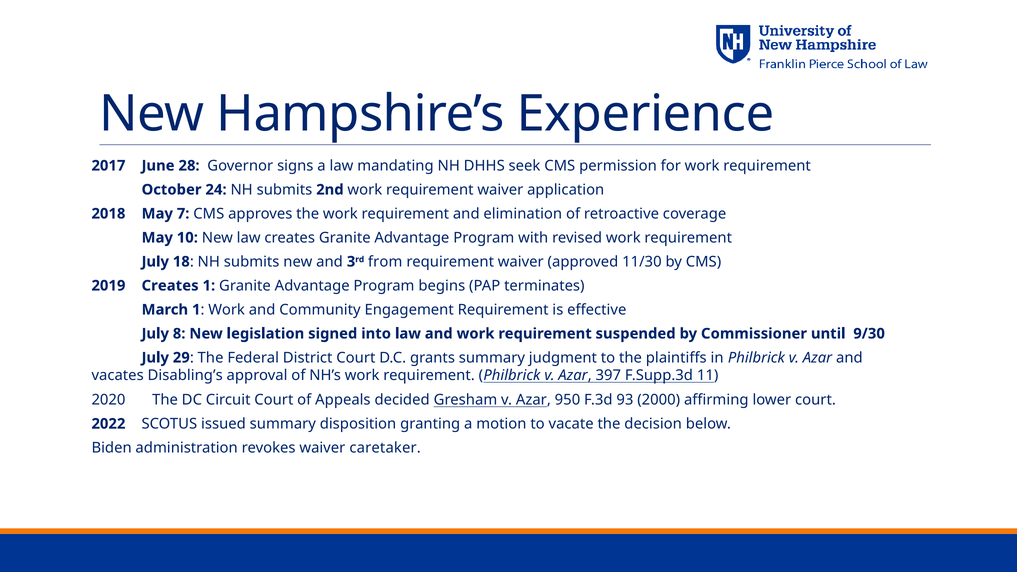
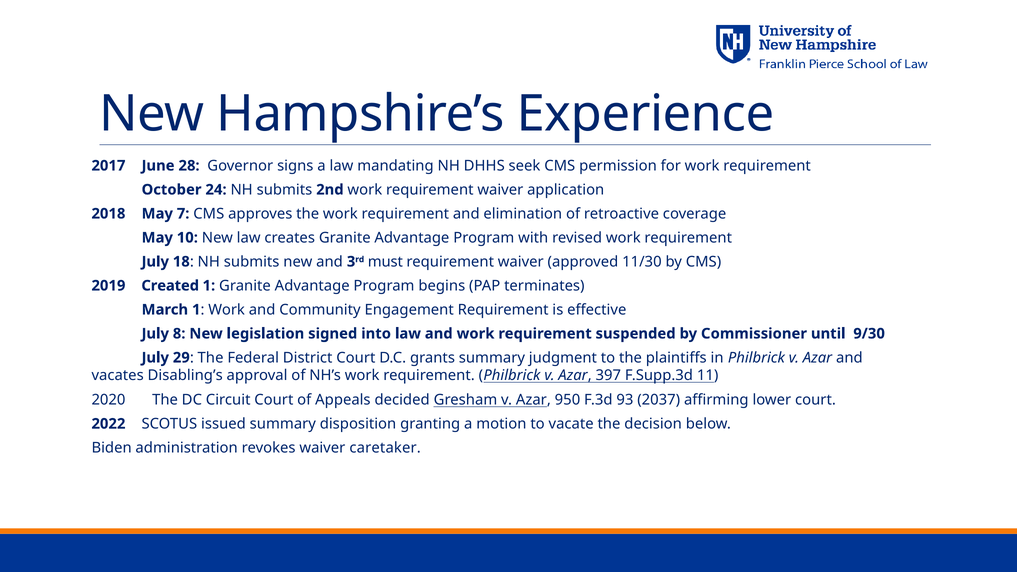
from: from -> must
2019 Creates: Creates -> Created
2000: 2000 -> 2037
